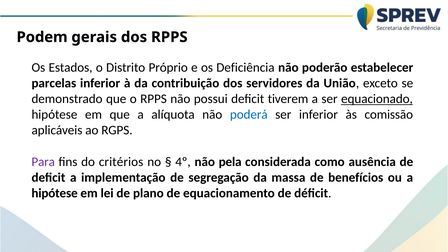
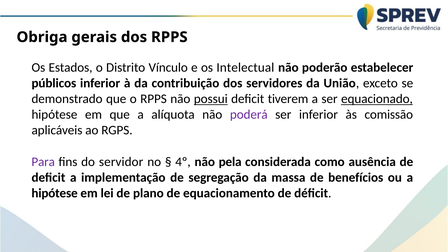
Podem: Podem -> Obriga
Próprio: Próprio -> Vínculo
Deficiência: Deficiência -> Intelectual
parcelas: parcelas -> públicos
possui underline: none -> present
poderá colour: blue -> purple
critérios: critérios -> servidor
